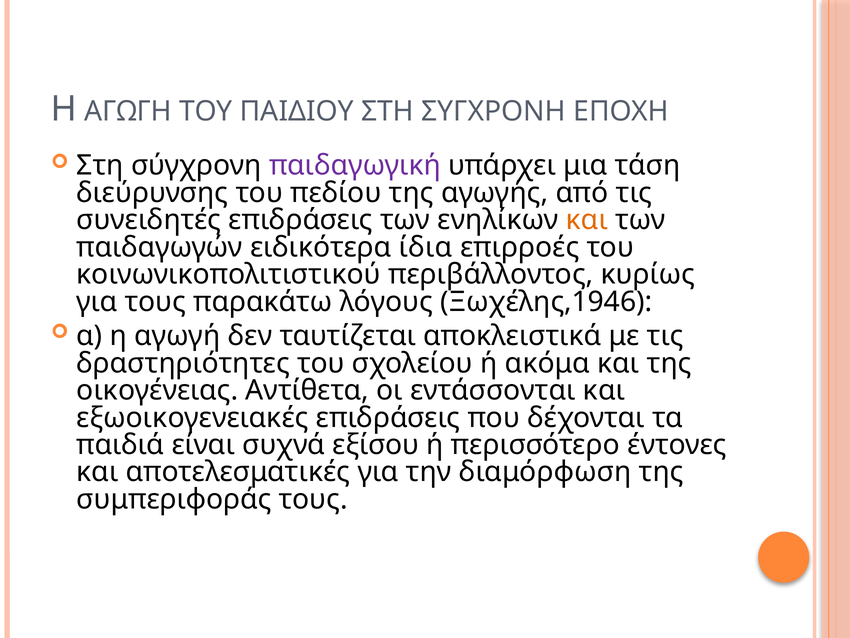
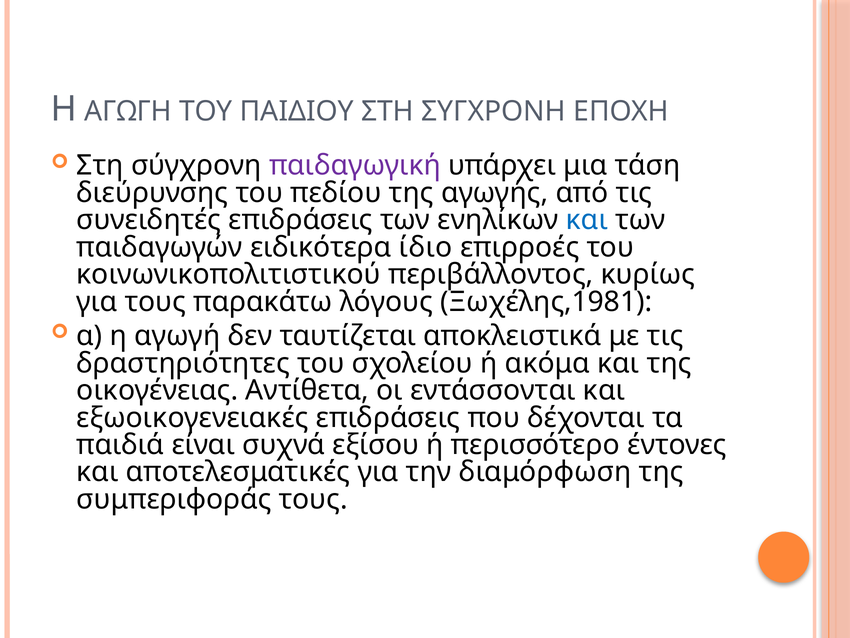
και at (587, 220) colour: orange -> blue
ίδια: ίδια -> ίδιο
Ξωχέλης,1946: Ξωχέλης,1946 -> Ξωχέλης,1981
